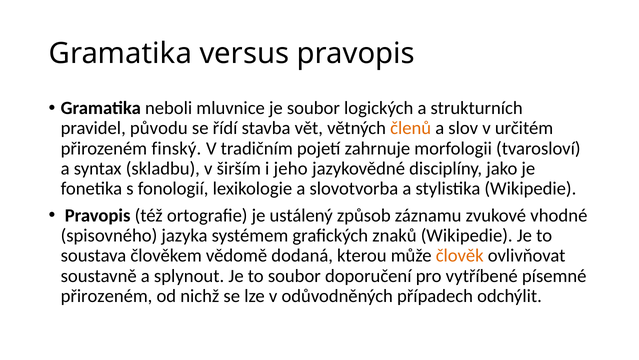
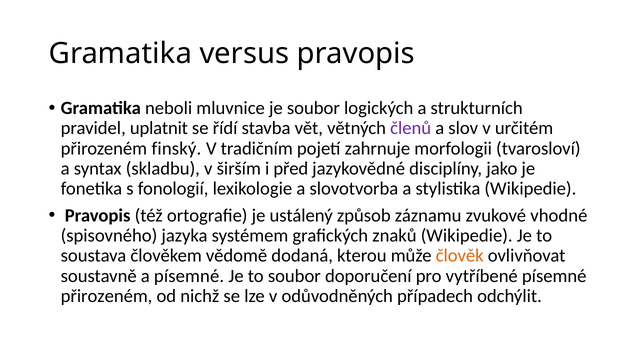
původu: původu -> uplatnit
členů colour: orange -> purple
jeho: jeho -> před
a splynout: splynout -> písemné
